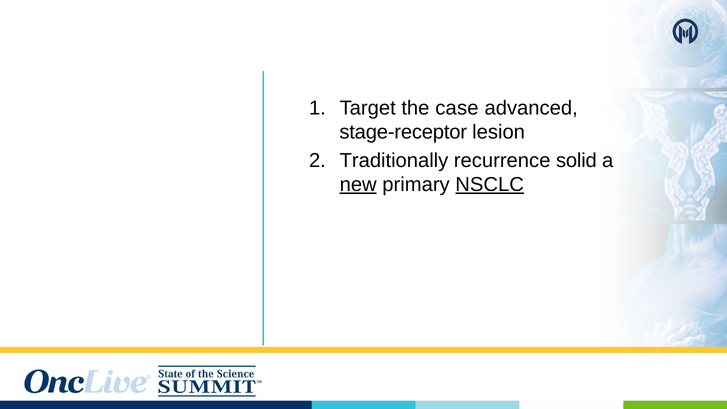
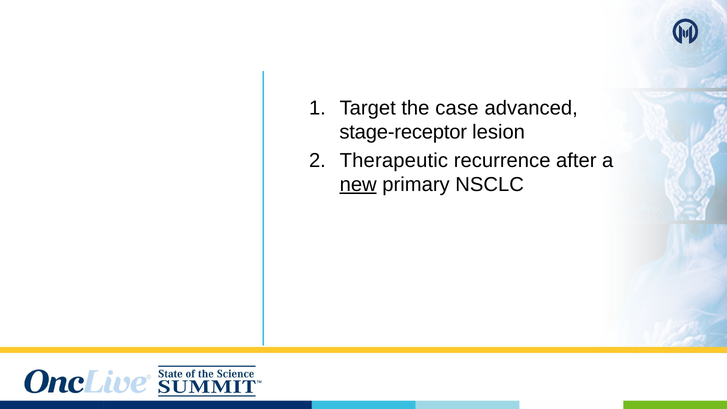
Traditionally: Traditionally -> Therapeutic
solid: solid -> after
NSCLC underline: present -> none
